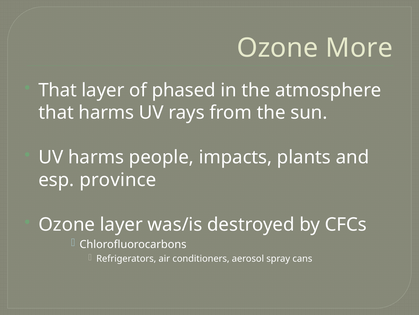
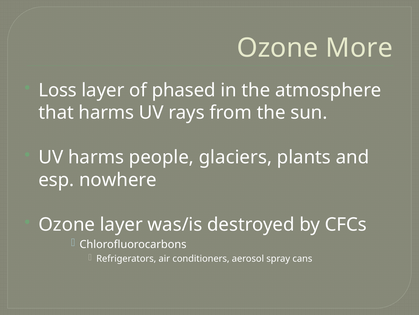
That at (58, 90): That -> Loss
impacts: impacts -> glaciers
province: province -> nowhere
